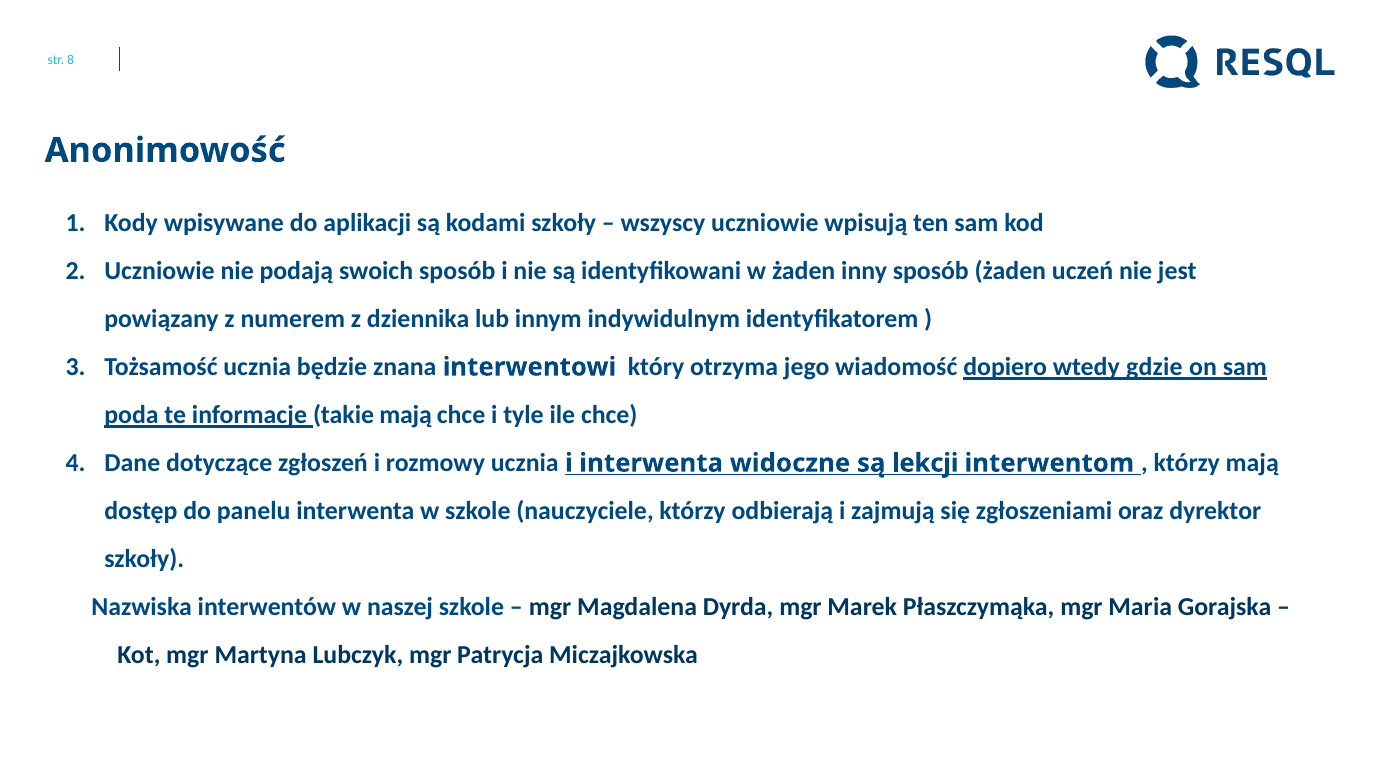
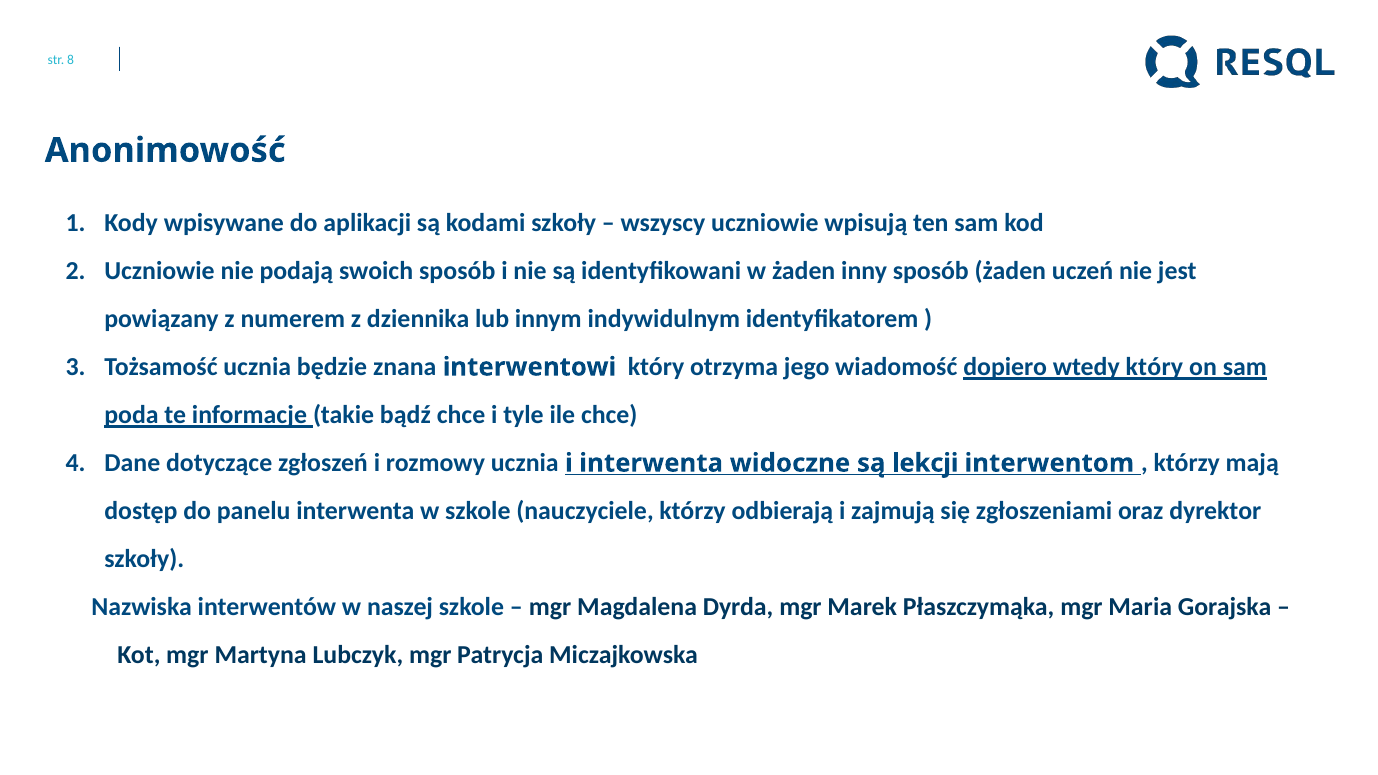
wtedy gdzie: gdzie -> który
takie mają: mają -> bądź
